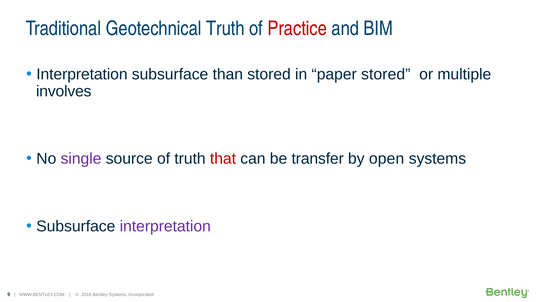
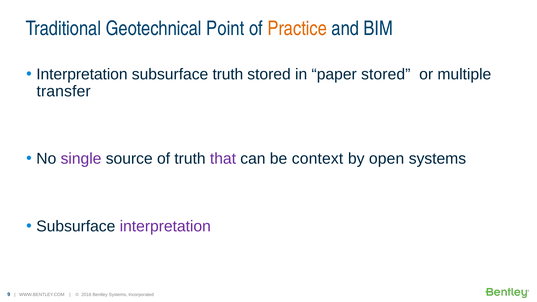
Geotechnical Truth: Truth -> Point
Practice colour: red -> orange
subsurface than: than -> truth
involves: involves -> transfer
that colour: red -> purple
transfer: transfer -> context
